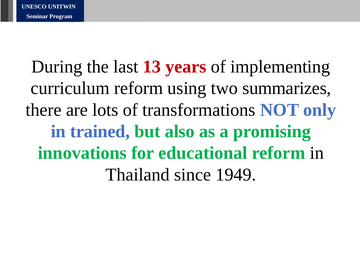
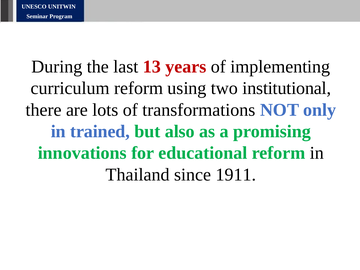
summarizes: summarizes -> institutional
1949: 1949 -> 1911
